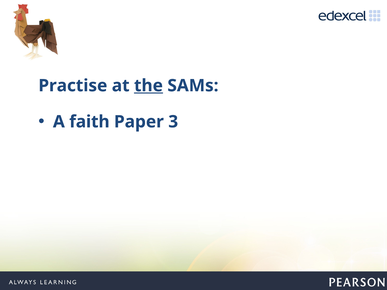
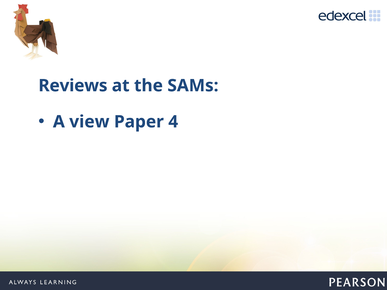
Practise: Practise -> Reviews
the underline: present -> none
faith: faith -> view
3: 3 -> 4
